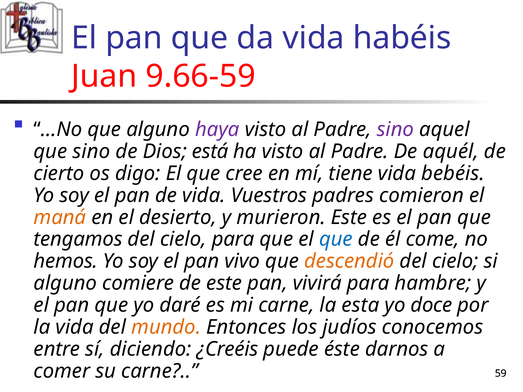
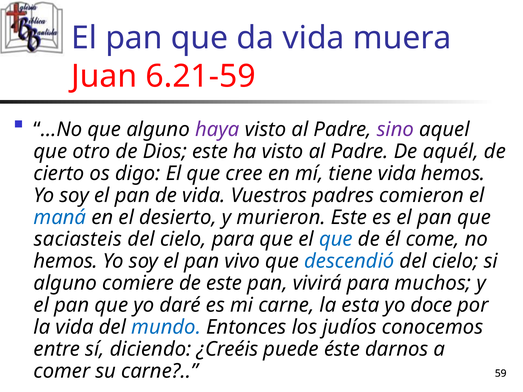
habéis: habéis -> muera
9.66-59: 9.66-59 -> 6.21-59
que sino: sino -> otro
Dios está: está -> este
vida bebéis: bebéis -> hemos
maná colour: orange -> blue
tengamos: tengamos -> saciasteis
descendió colour: orange -> blue
hambre: hambre -> muchos
mundo colour: orange -> blue
